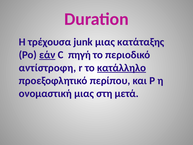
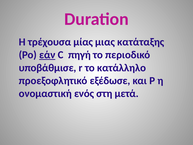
junk: junk -> μίας
αντίστροφη: αντίστροφη -> υποβάθμισε
κατάλληλο underline: present -> none
περίπου: περίπου -> εξέδωσε
ονομαστική μιας: μιας -> ενός
